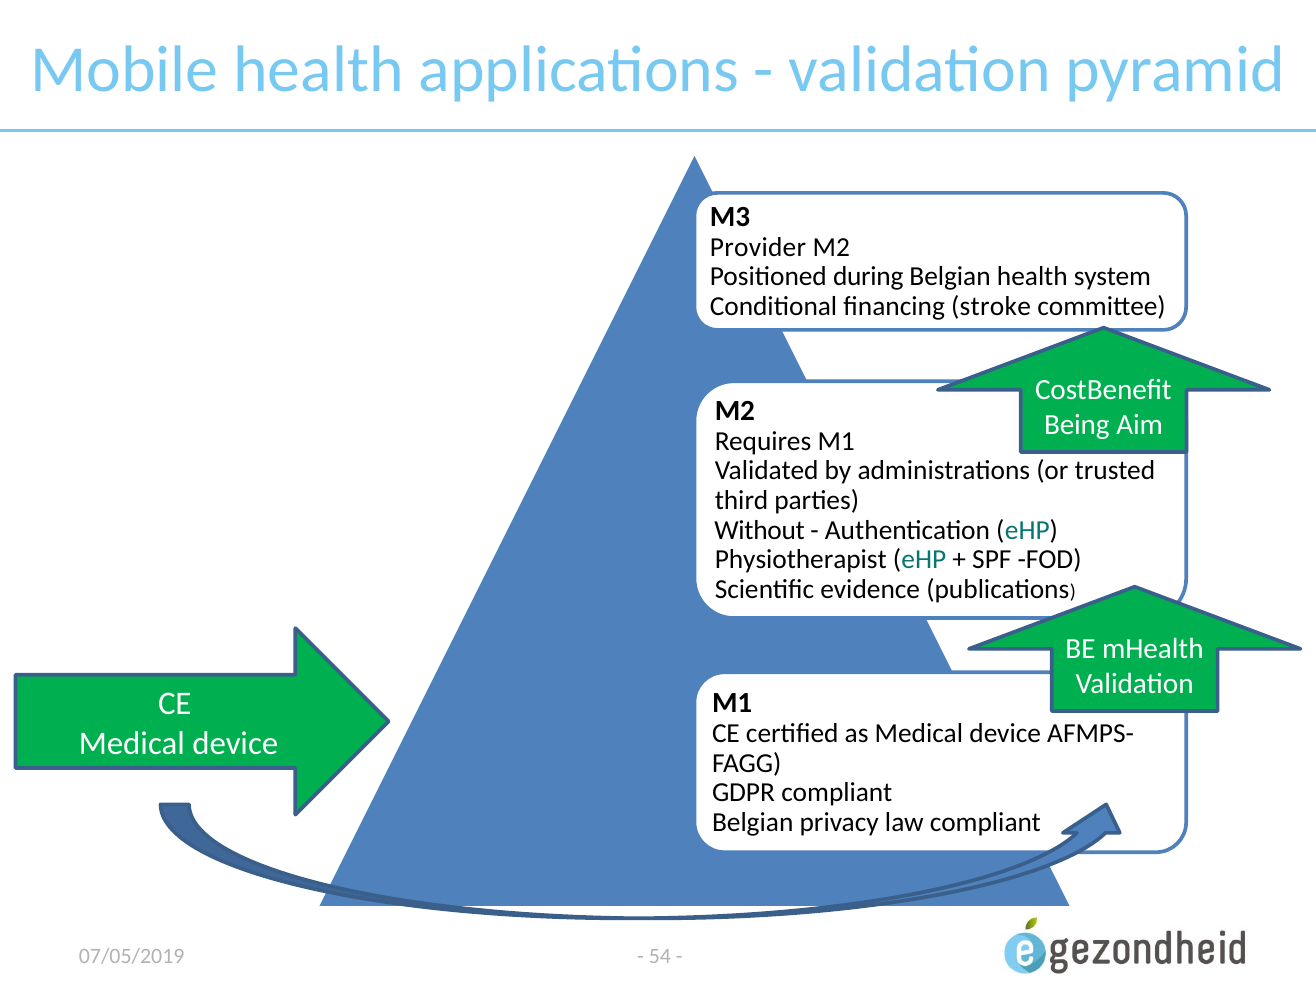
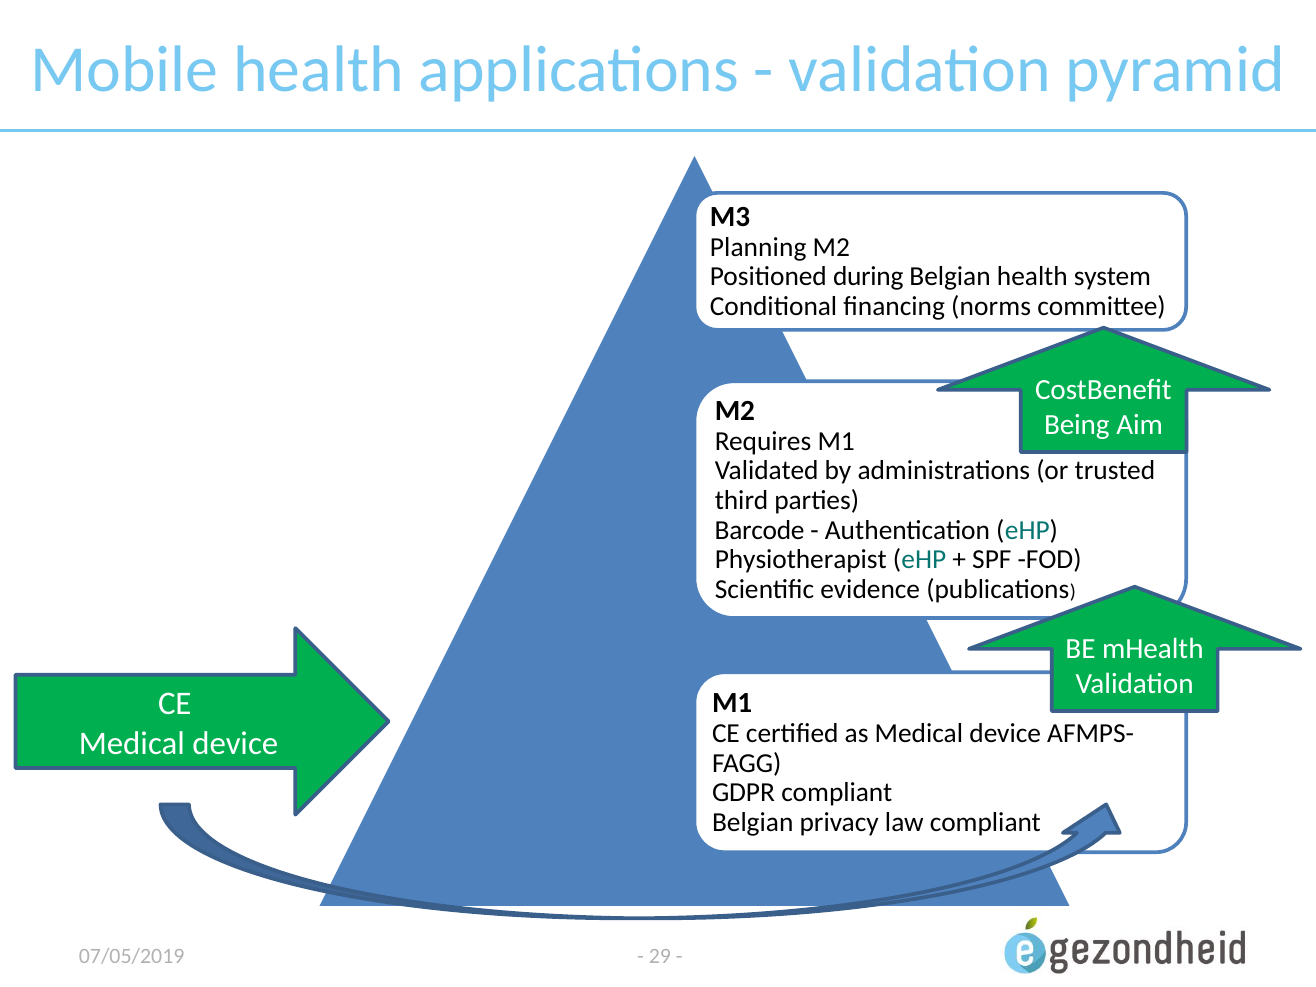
Provider: Provider -> Planning
stroke: stroke -> norms
Without: Without -> Barcode
54: 54 -> 29
